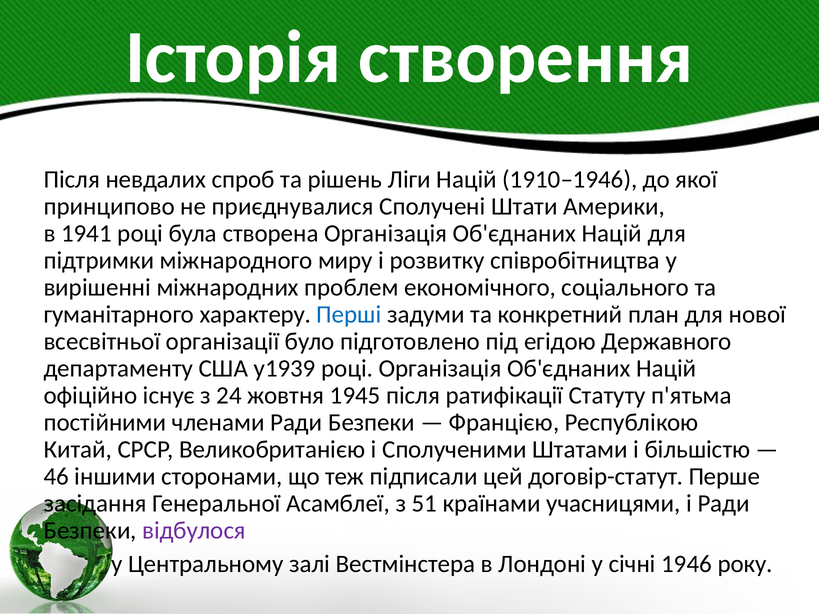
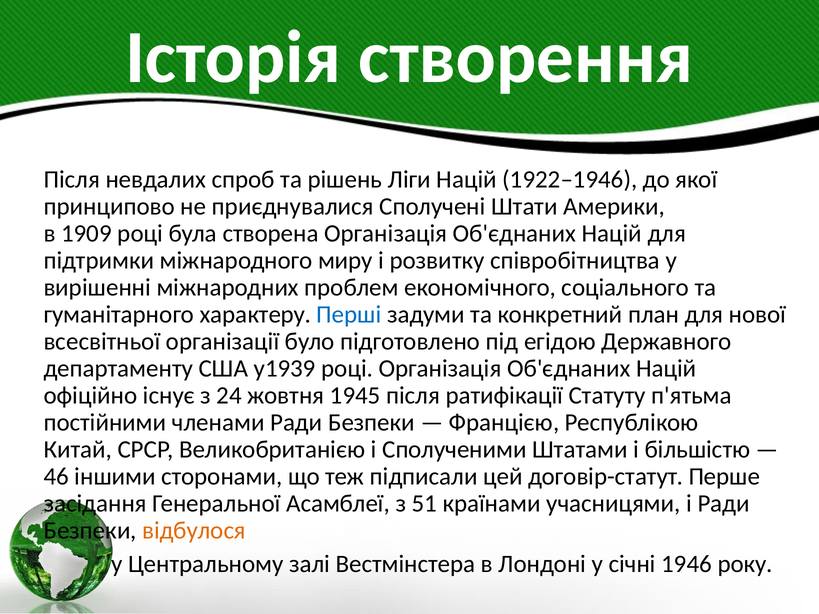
1910–1946: 1910–1946 -> 1922–1946
1941: 1941 -> 1909
відбулося colour: purple -> orange
